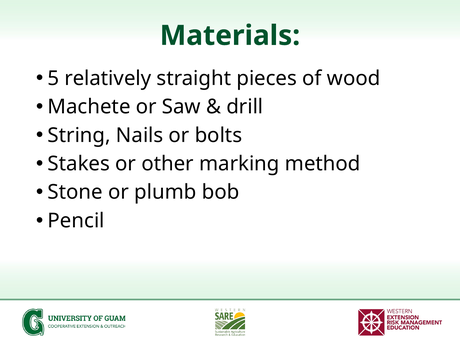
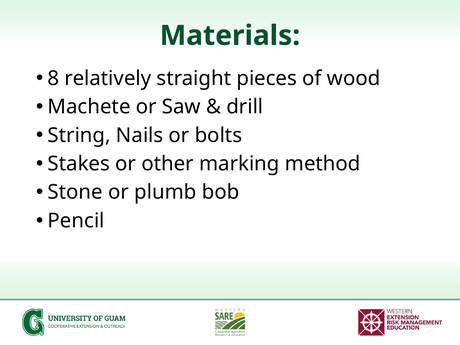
5: 5 -> 8
